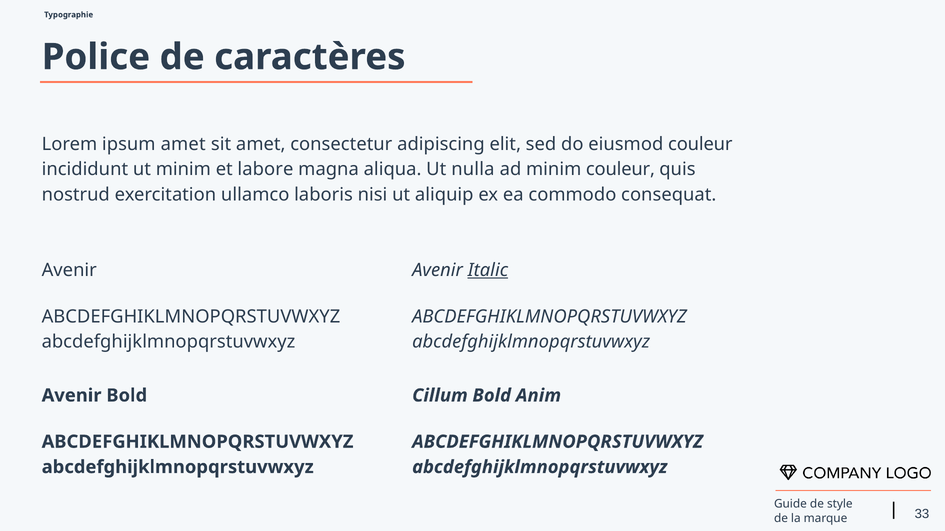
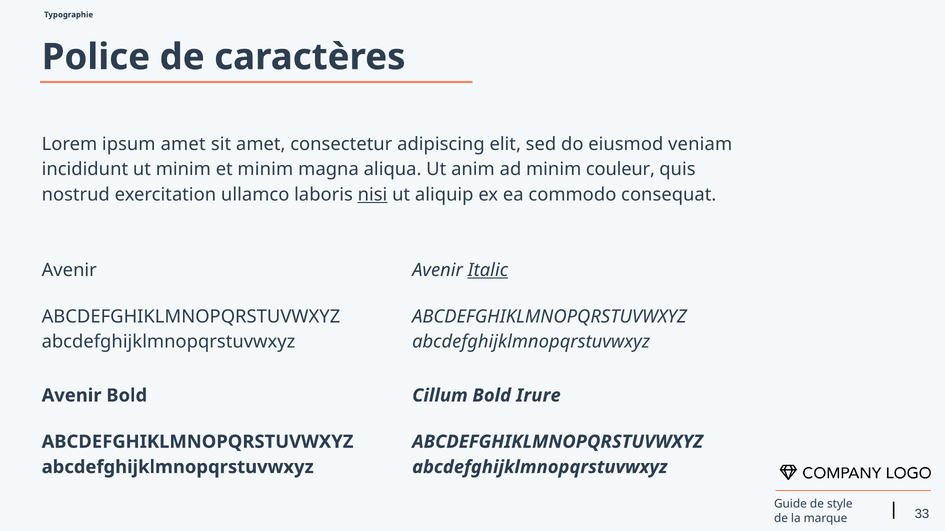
eiusmod couleur: couleur -> veniam
et labore: labore -> minim
nulla: nulla -> anim
nisi underline: none -> present
Anim: Anim -> Irure
